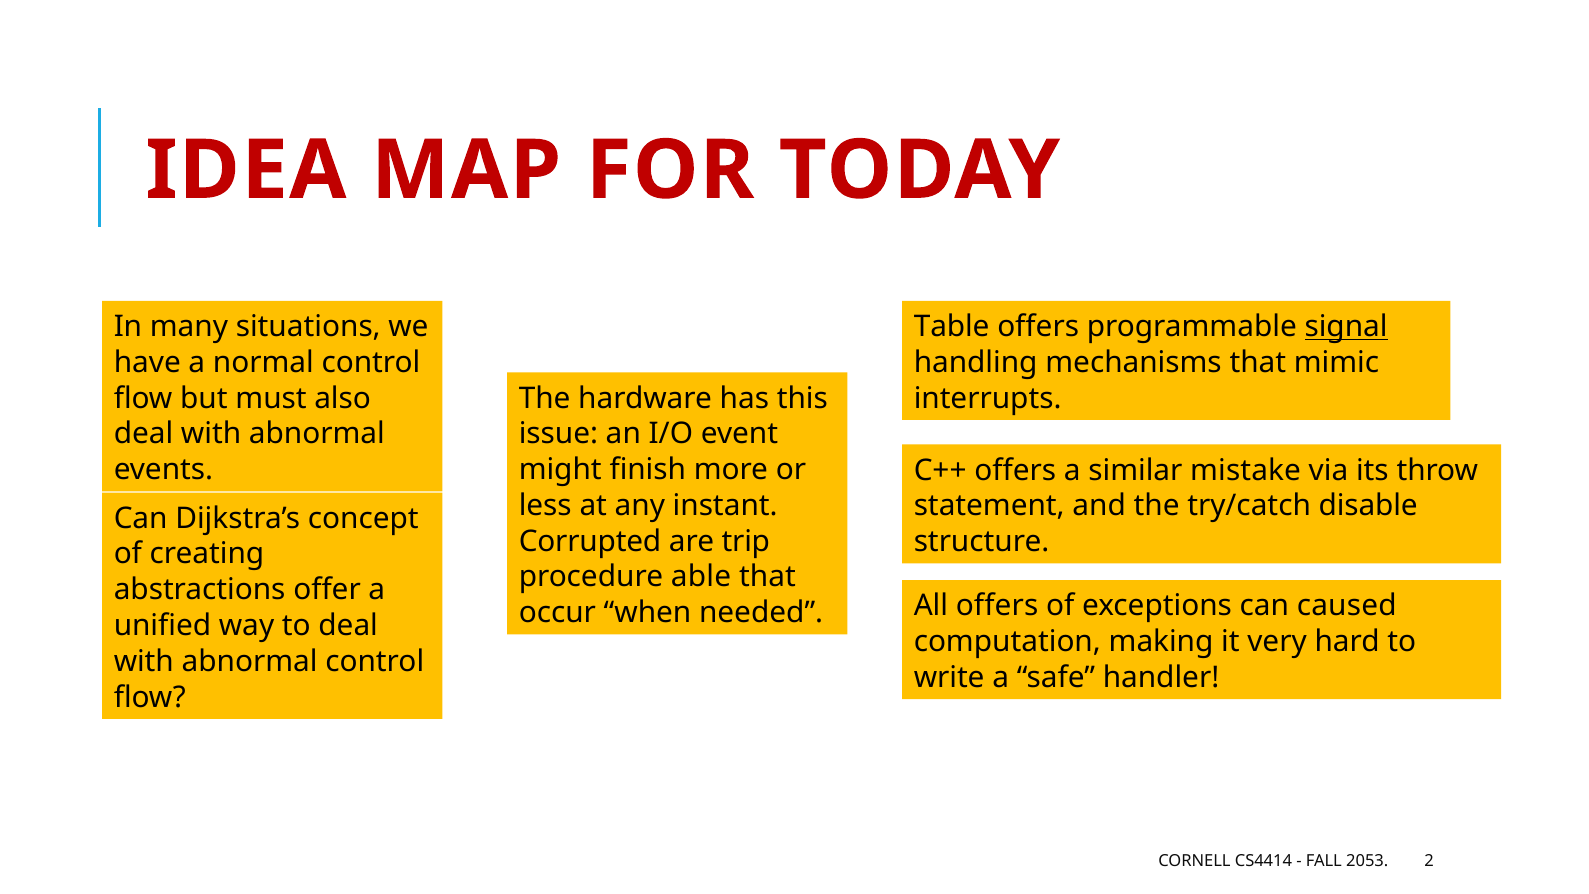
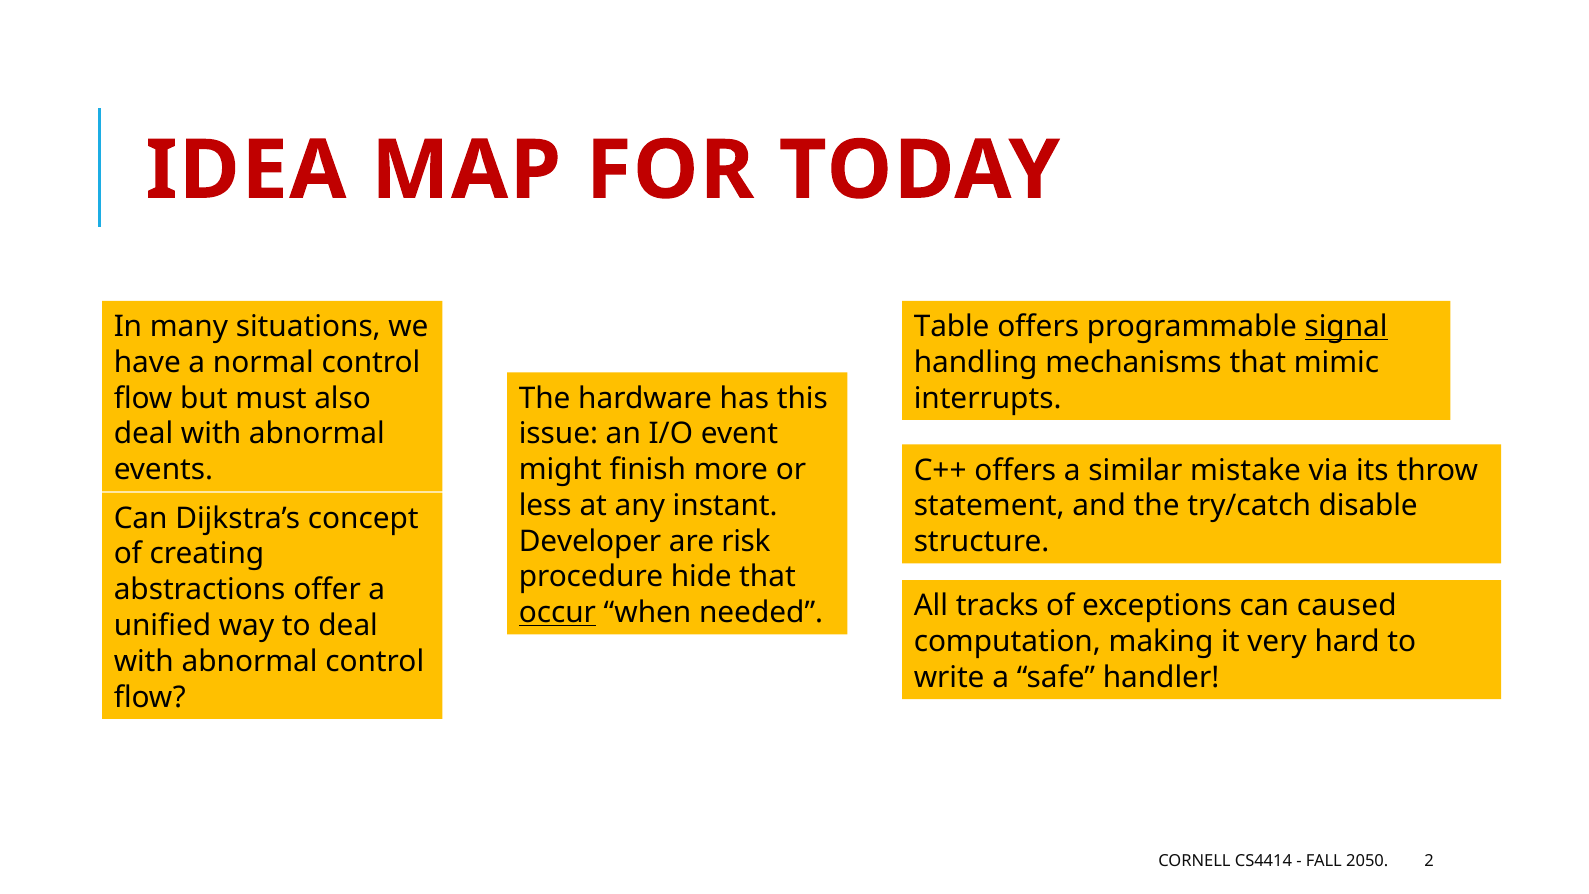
Corrupted: Corrupted -> Developer
trip: trip -> risk
able: able -> hide
All offers: offers -> tracks
occur underline: none -> present
2053: 2053 -> 2050
